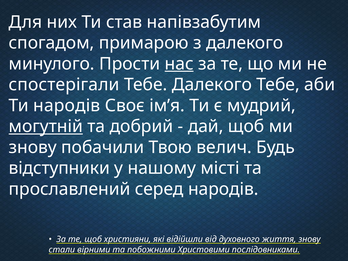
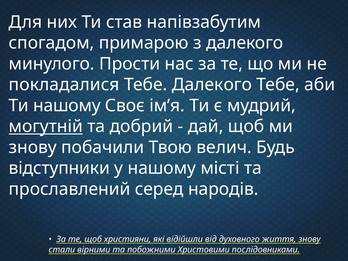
нас underline: present -> none
спостерігали: спостерігали -> покладалися
Ти народів: народів -> нашому
